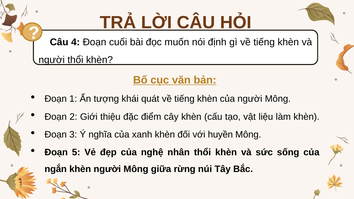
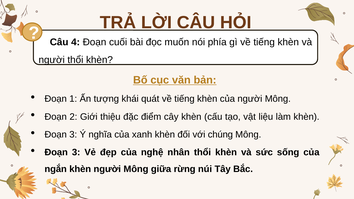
định: định -> phía
huyền: huyền -> chúng
5 at (76, 152): 5 -> 3
